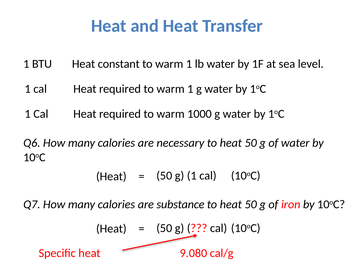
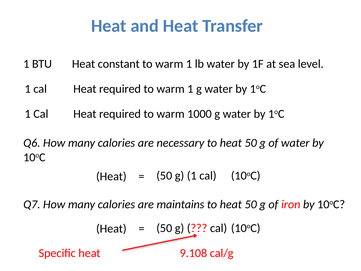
substance: substance -> maintains
9.080: 9.080 -> 9.108
